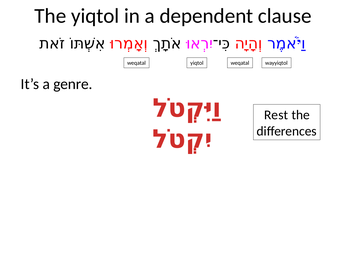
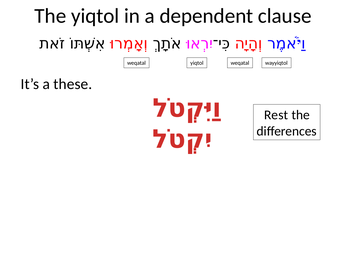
genre: genre -> these
